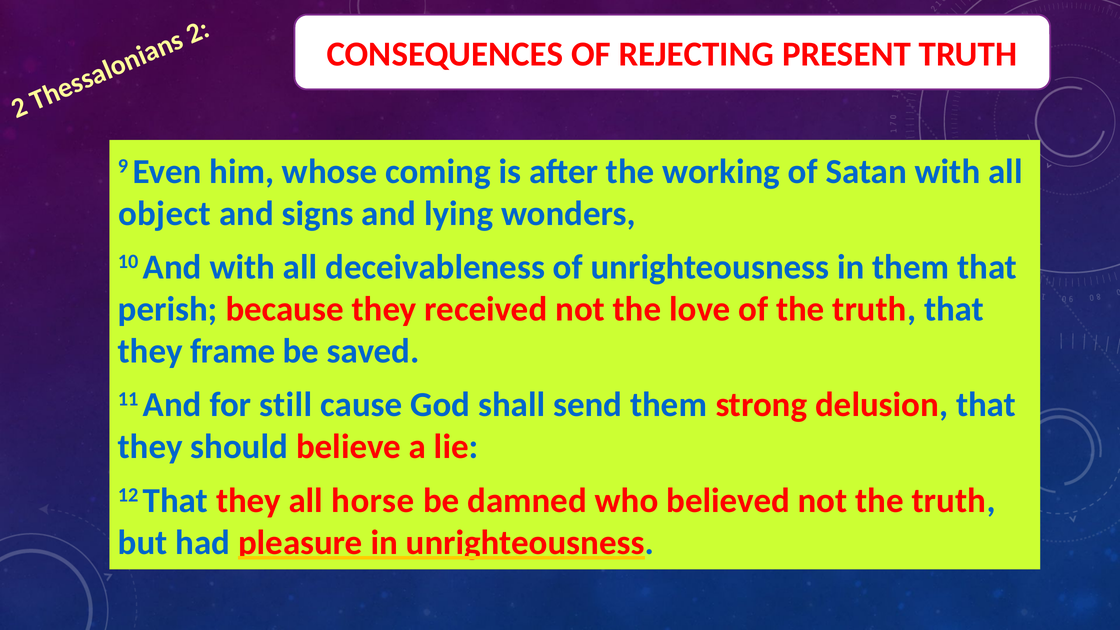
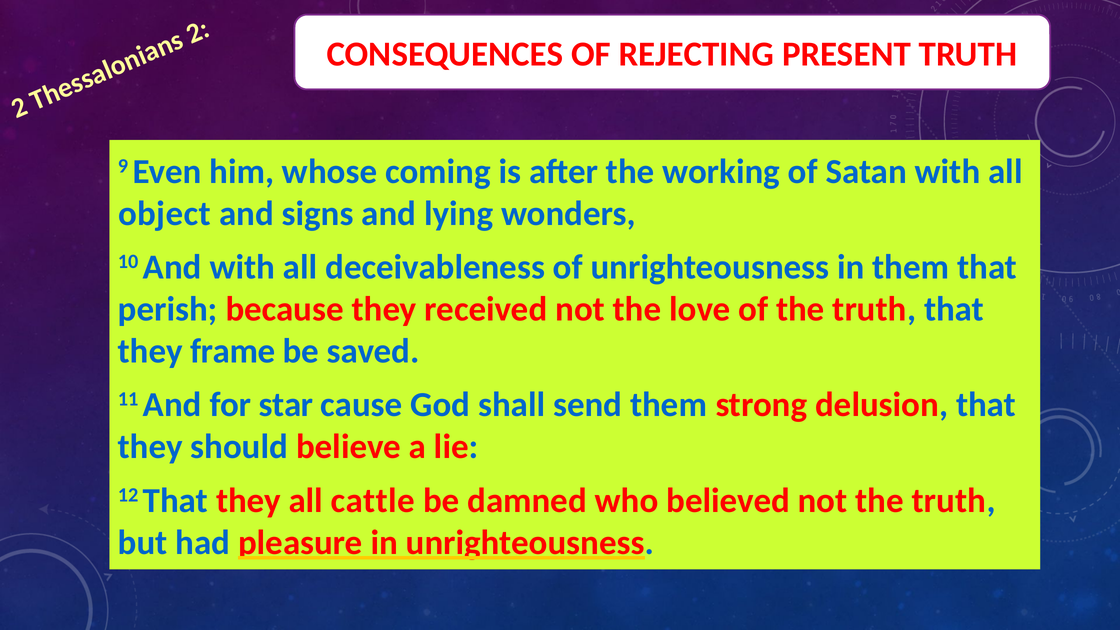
still: still -> star
horse: horse -> cattle
